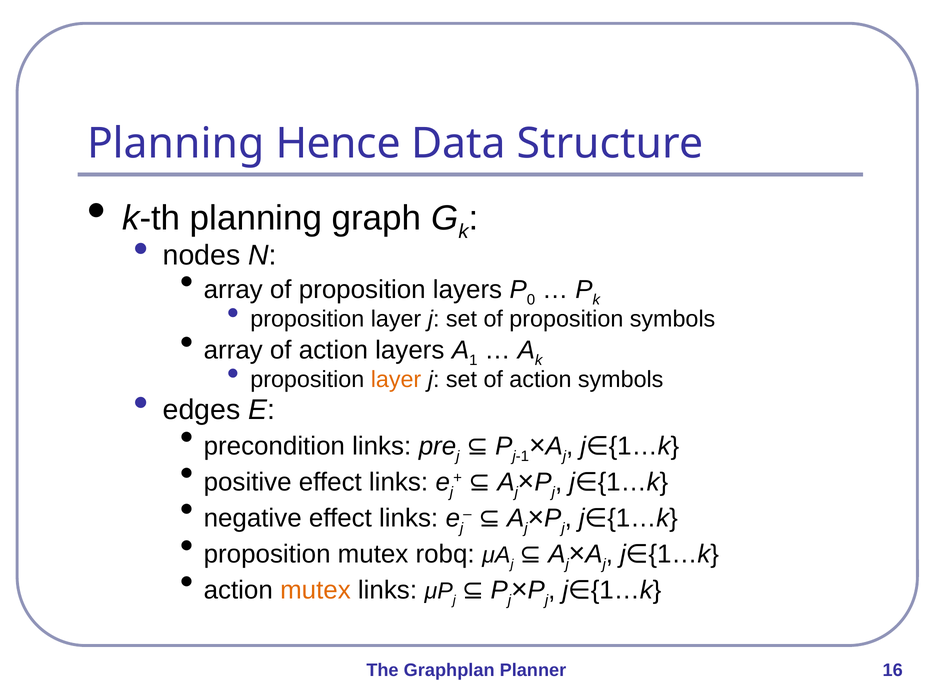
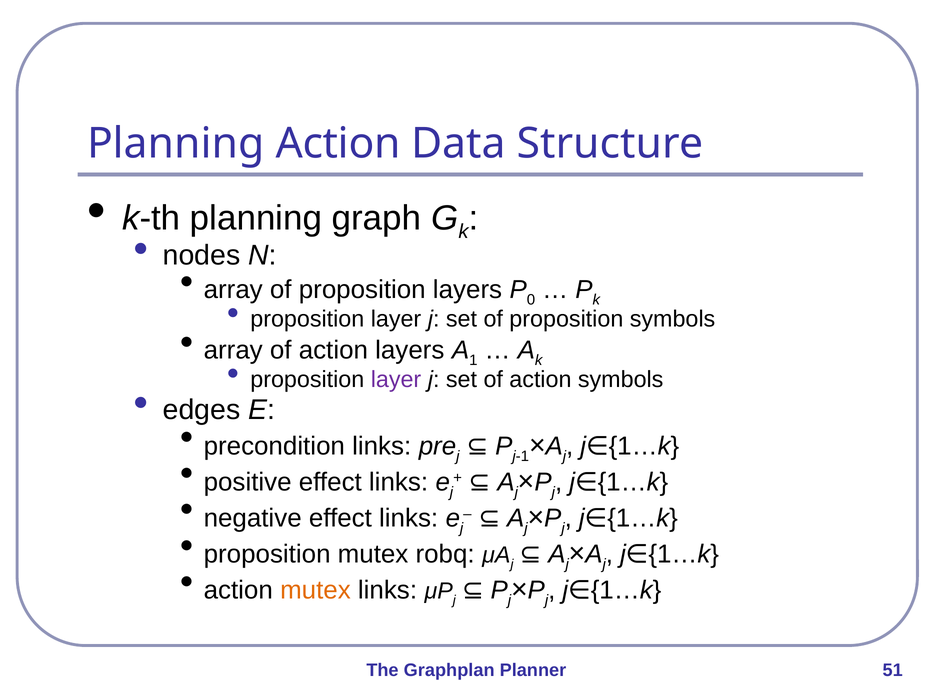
Planning Hence: Hence -> Action
layer at (396, 379) colour: orange -> purple
16: 16 -> 51
